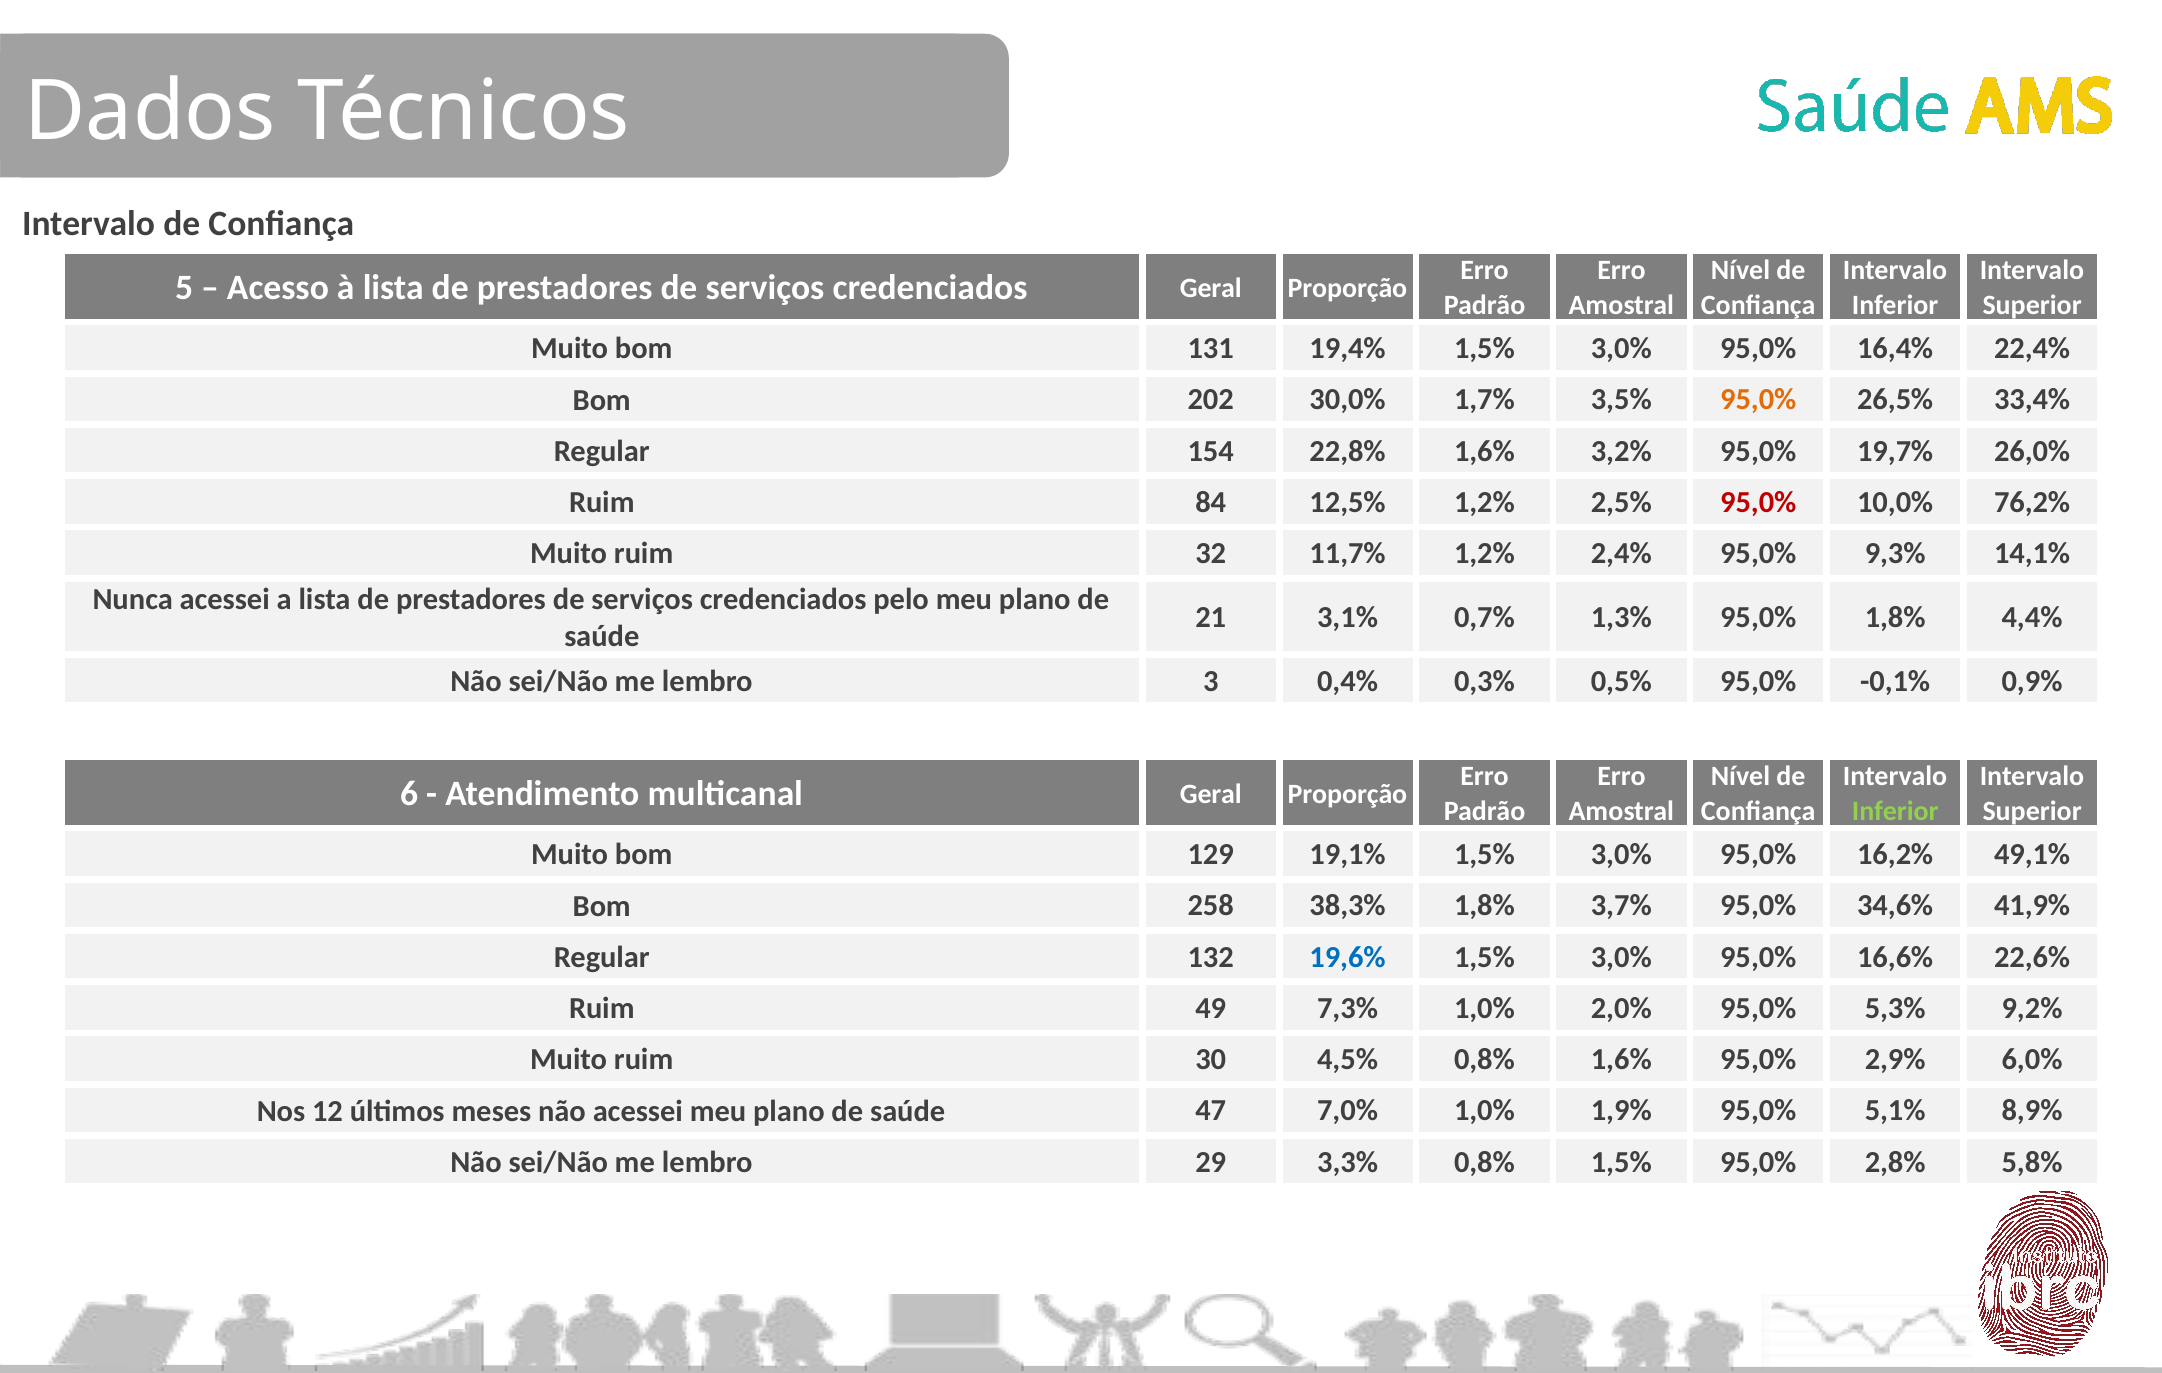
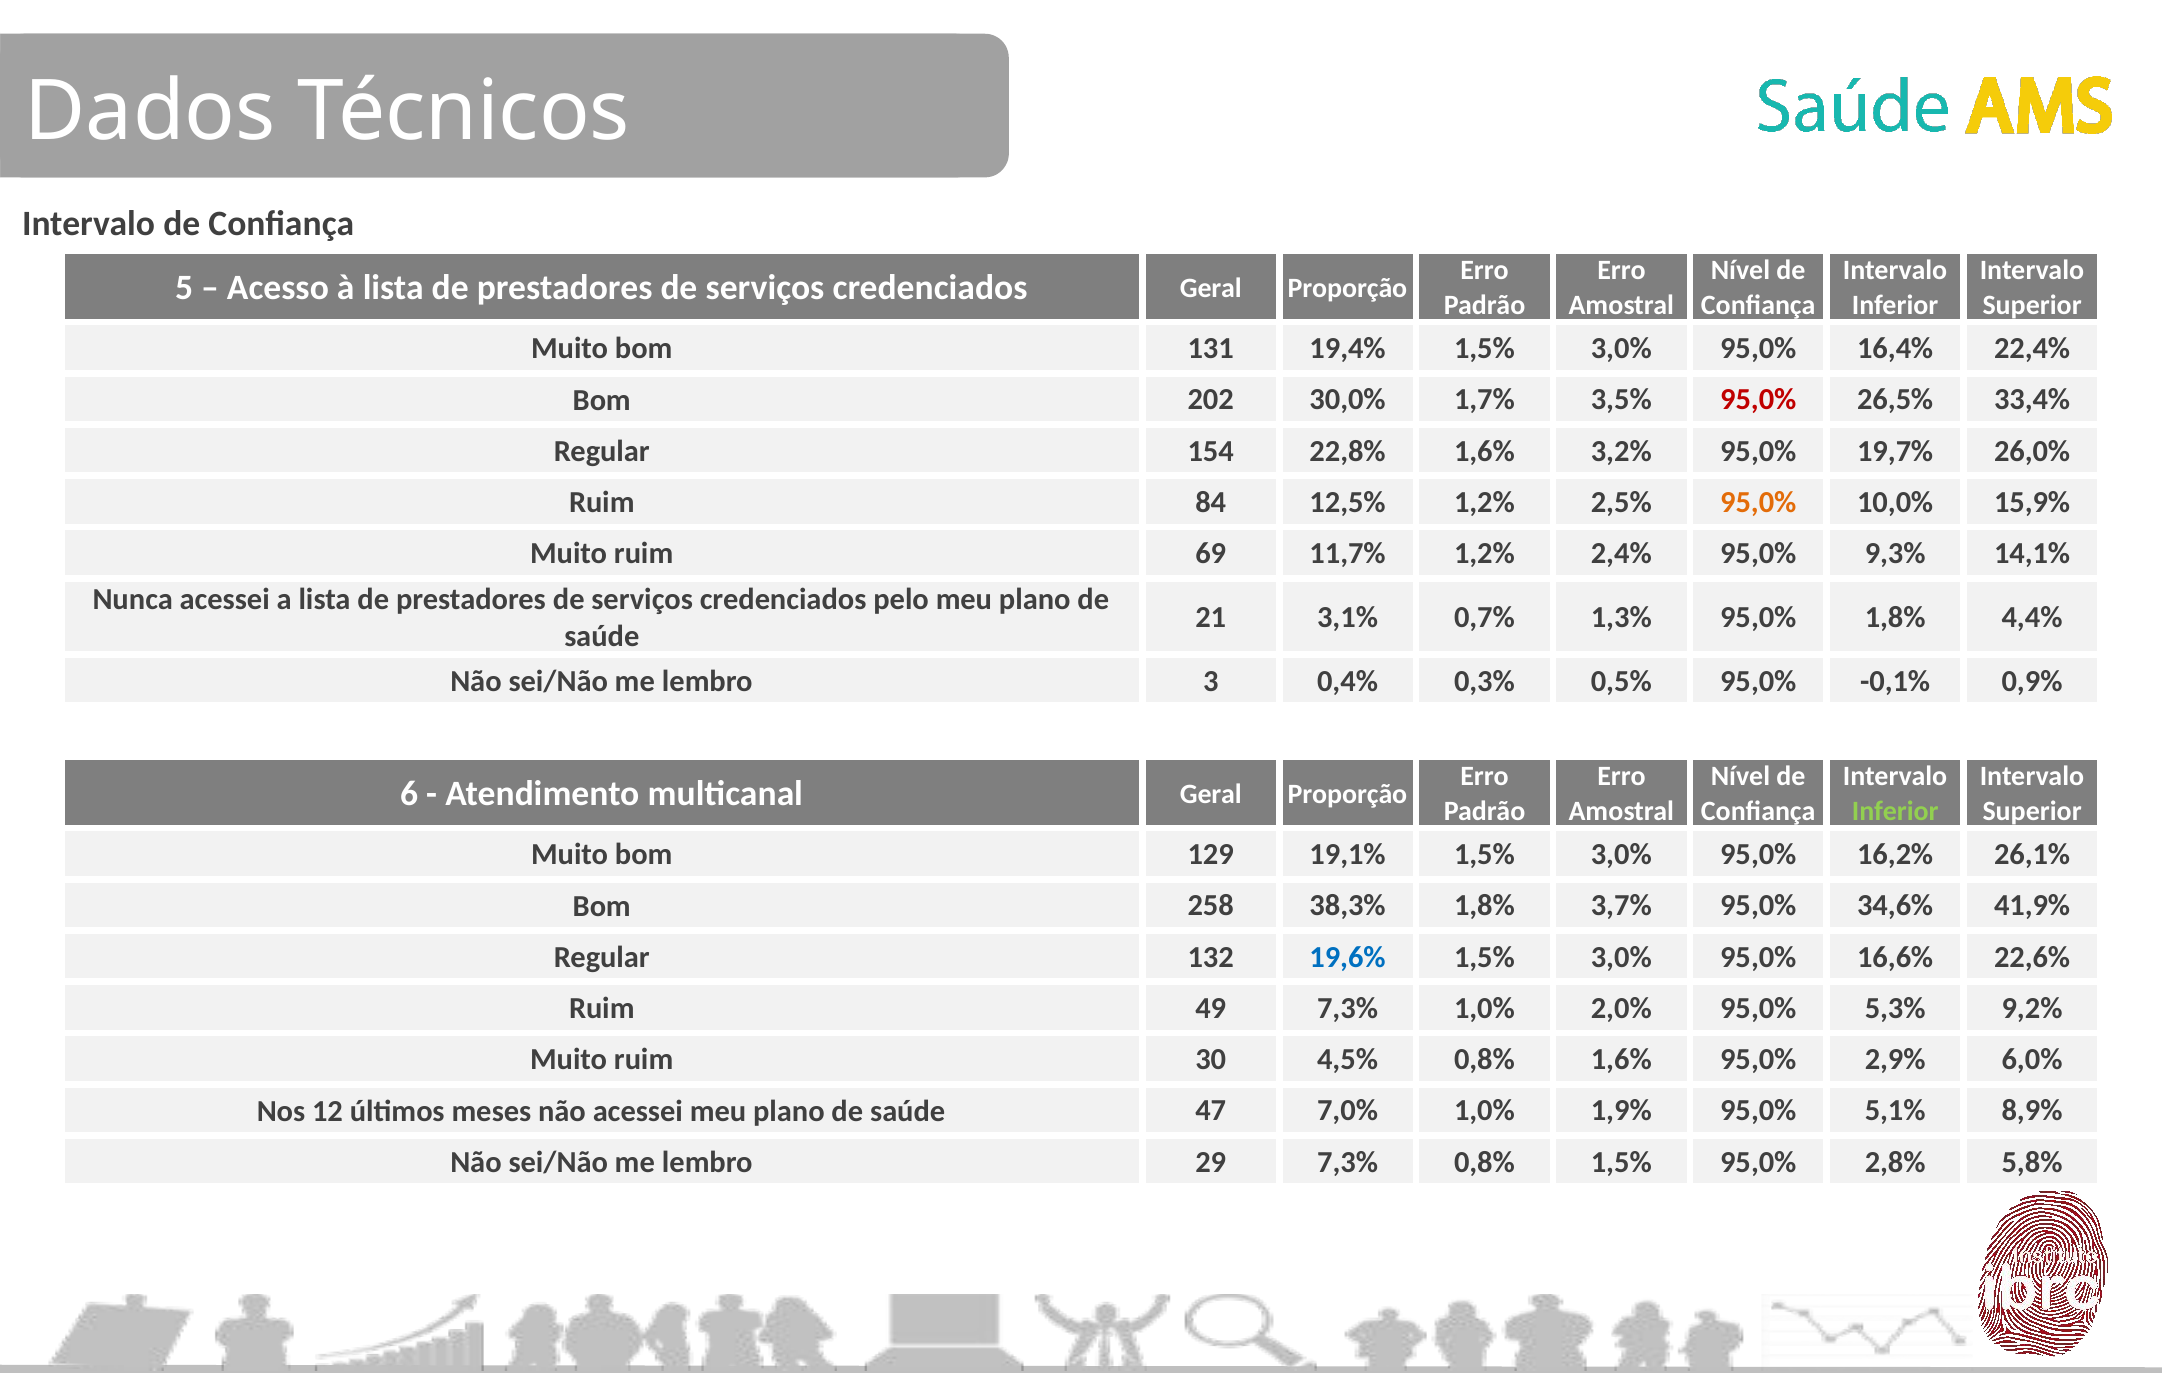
95,0% at (1758, 400) colour: orange -> red
95,0% at (1758, 502) colour: red -> orange
76,2%: 76,2% -> 15,9%
32: 32 -> 69
49,1%: 49,1% -> 26,1%
29 3,3%: 3,3% -> 7,3%
